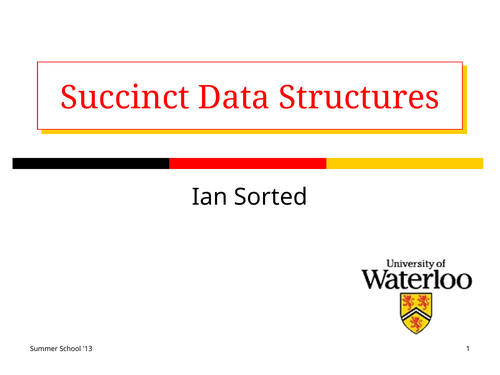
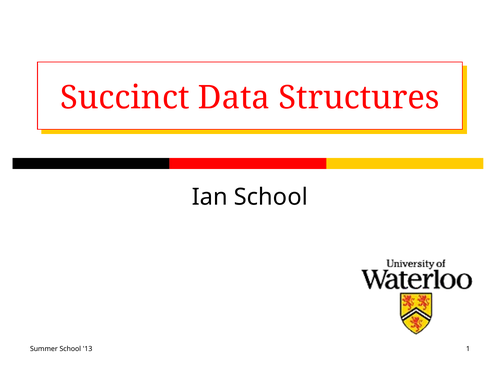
Ian Sorted: Sorted -> School
